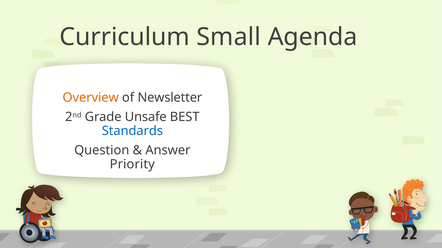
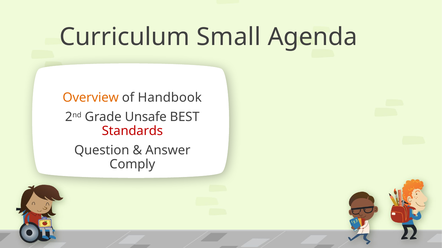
Newsletter: Newsletter -> Handbook
Standards colour: blue -> red
Priority: Priority -> Comply
